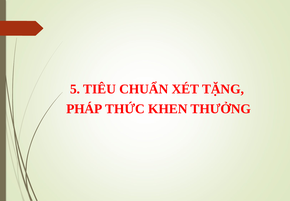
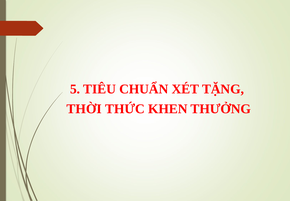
PHÁP: PHÁP -> THỜI
